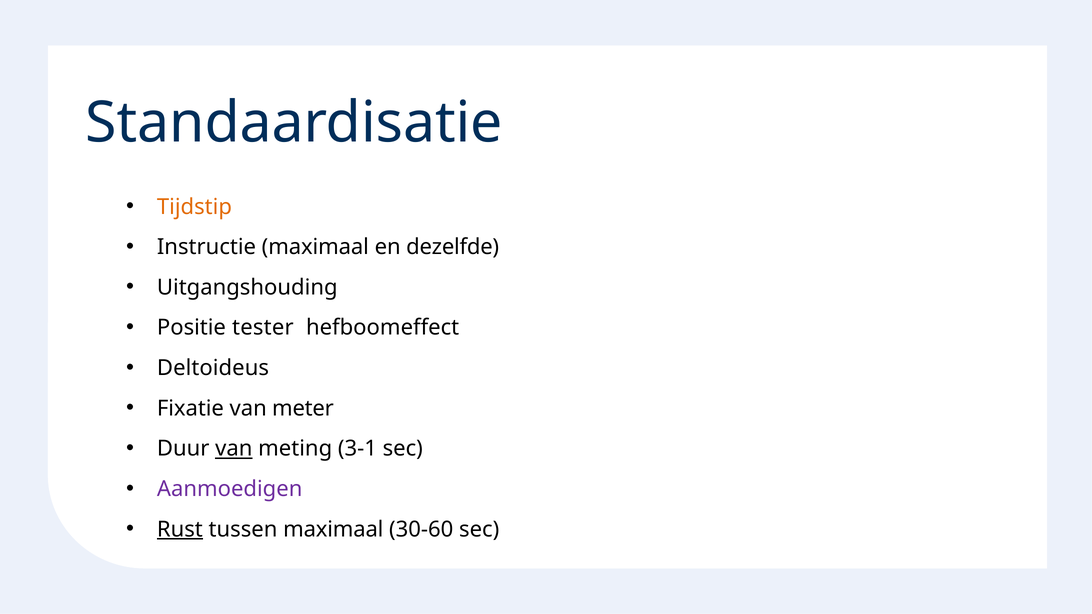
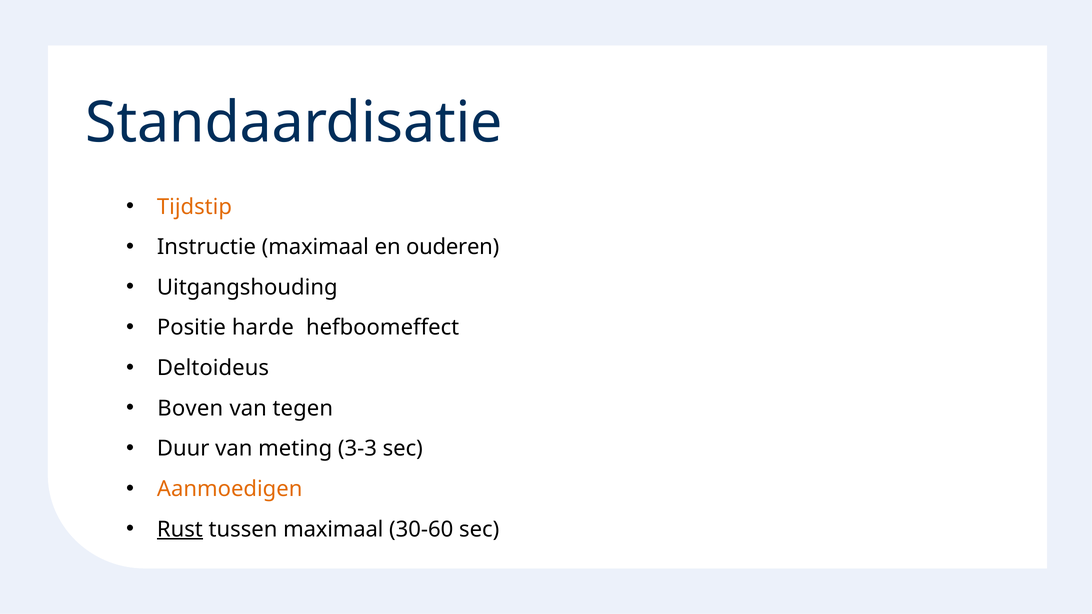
dezelfde: dezelfde -> ouderen
tester: tester -> harde
Fixatie: Fixatie -> Boven
meter: meter -> tegen
van at (234, 449) underline: present -> none
3-1: 3-1 -> 3-3
Aanmoedigen colour: purple -> orange
